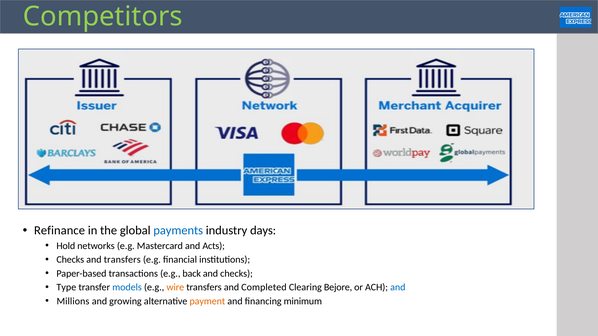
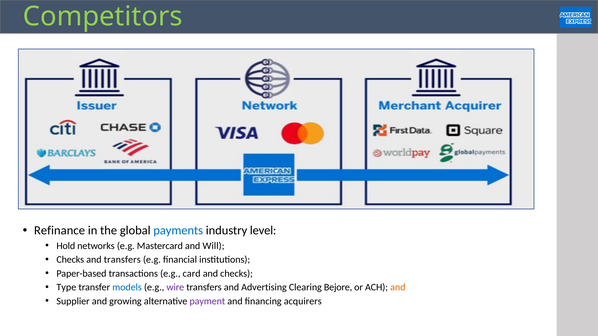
days: days -> level
Acts: Acts -> Will
back: back -> card
wire colour: orange -> purple
Completed: Completed -> Advertising
and at (398, 288) colour: blue -> orange
Millions: Millions -> Supplier
payment colour: orange -> purple
minimum: minimum -> acquirers
